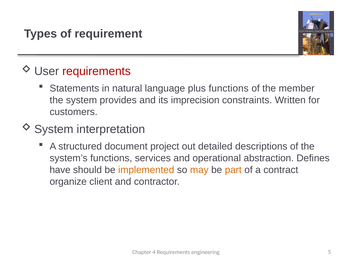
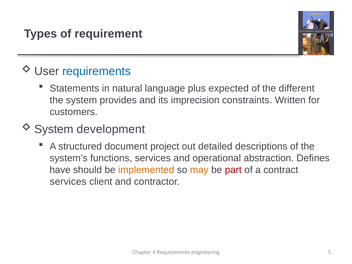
requirements at (97, 71) colour: red -> blue
plus functions: functions -> expected
member: member -> different
interpretation: interpretation -> development
part colour: orange -> red
organize at (68, 182): organize -> services
